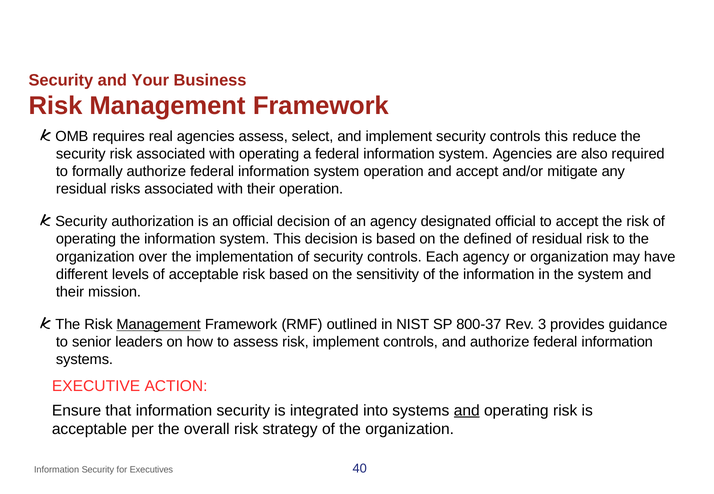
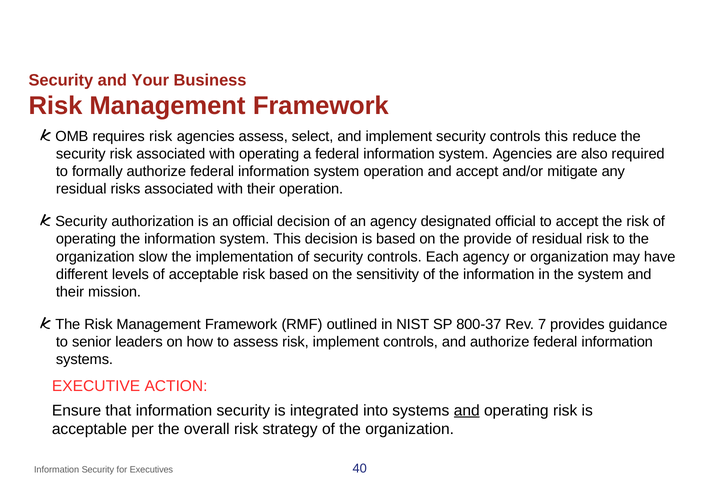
requires real: real -> risk
defined: defined -> provide
over: over -> slow
Management at (159, 325) underline: present -> none
3: 3 -> 7
